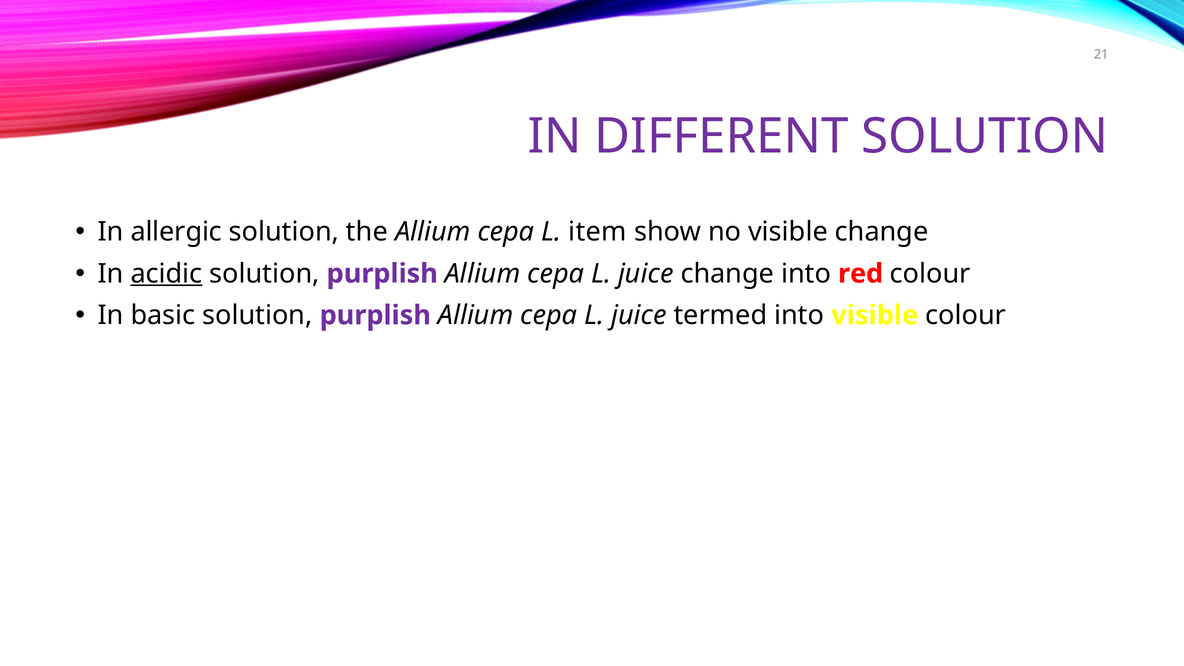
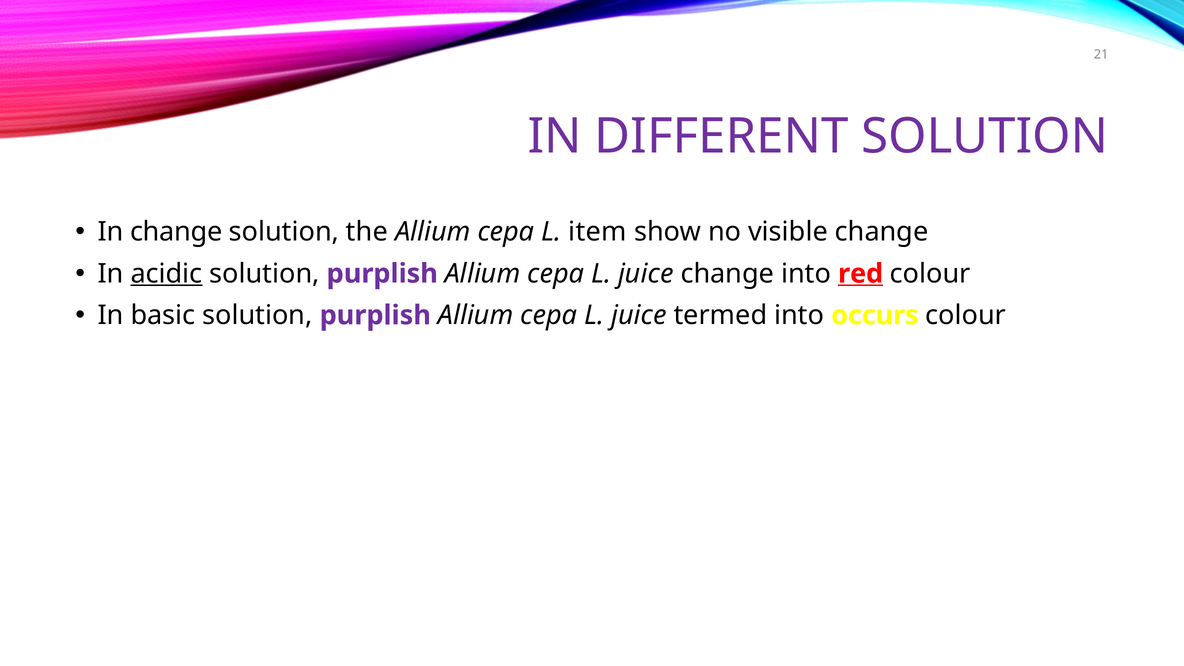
In allergic: allergic -> change
red underline: none -> present
into visible: visible -> occurs
